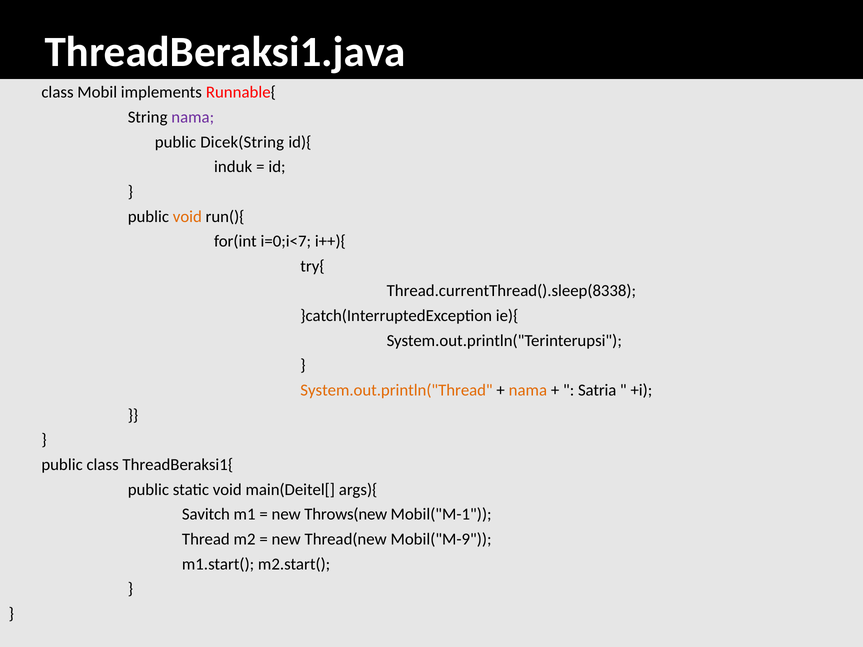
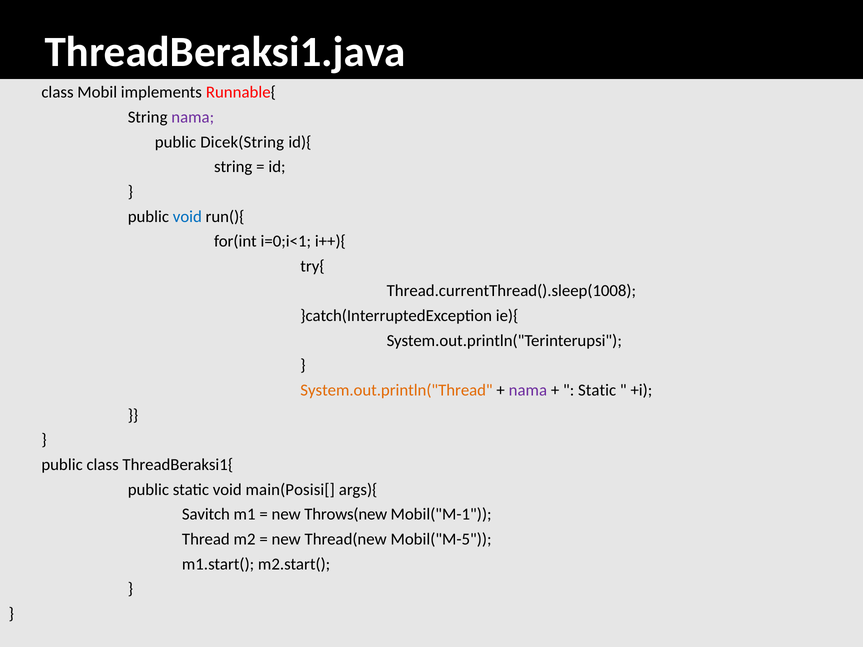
induk at (233, 167): induk -> string
void at (187, 217) colour: orange -> blue
i=0;i<7: i=0;i<7 -> i=0;i<1
Thread.currentThread().sleep(8338: Thread.currentThread().sleep(8338 -> Thread.currentThread().sleep(1008
nama at (528, 390) colour: orange -> purple
Satria at (597, 390): Satria -> Static
main(Deitel[: main(Deitel[ -> main(Posisi[
Mobil("M-9: Mobil("M-9 -> Mobil("M-5
